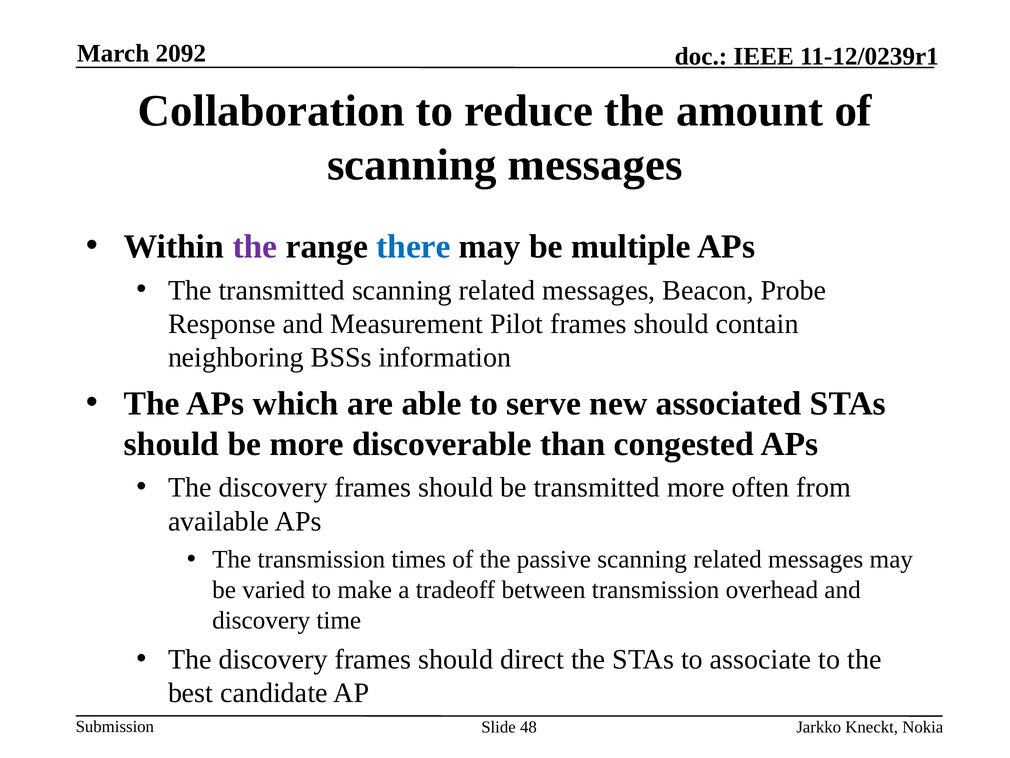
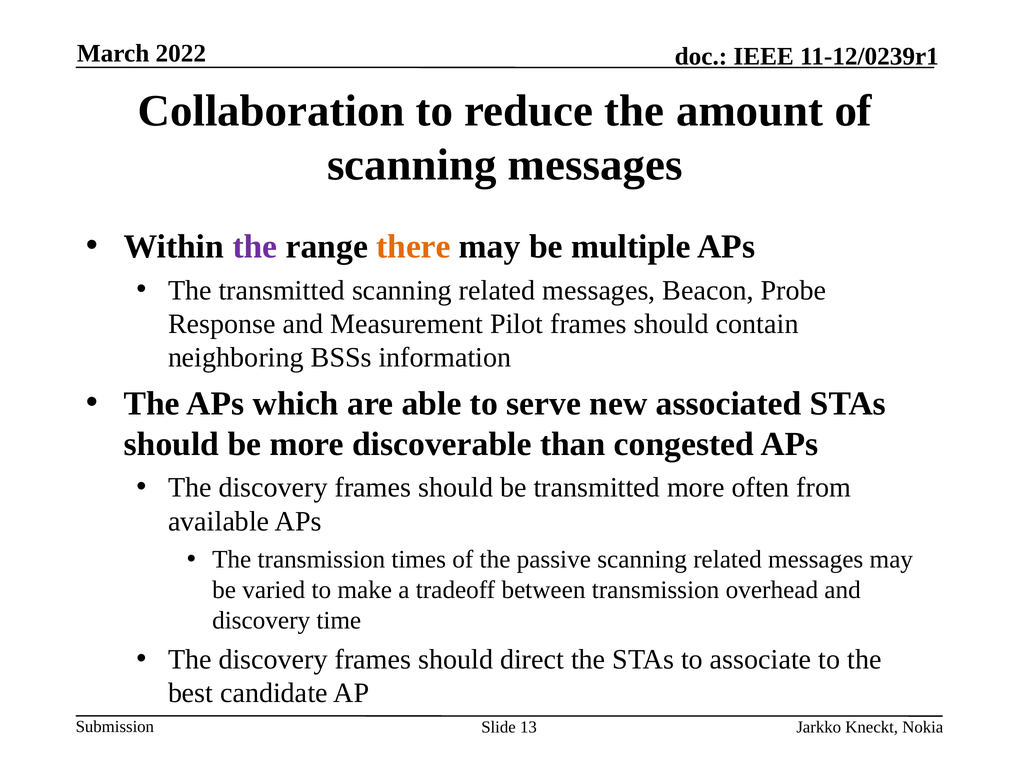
2092: 2092 -> 2022
there colour: blue -> orange
48: 48 -> 13
